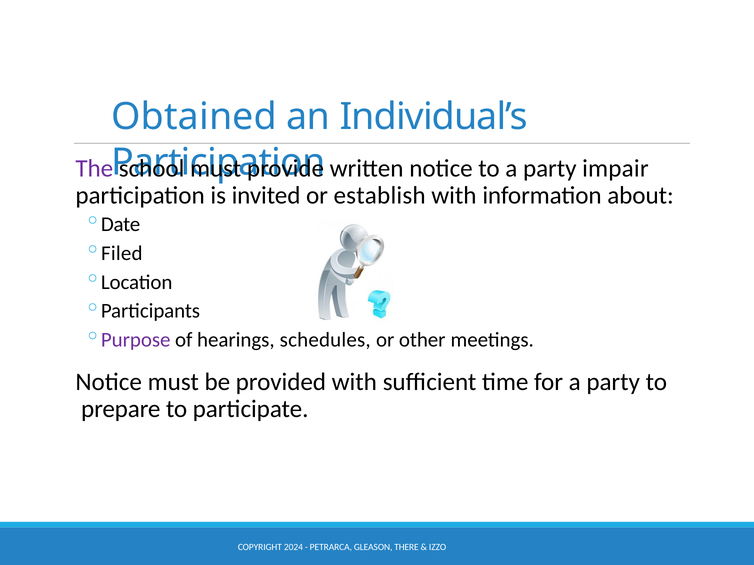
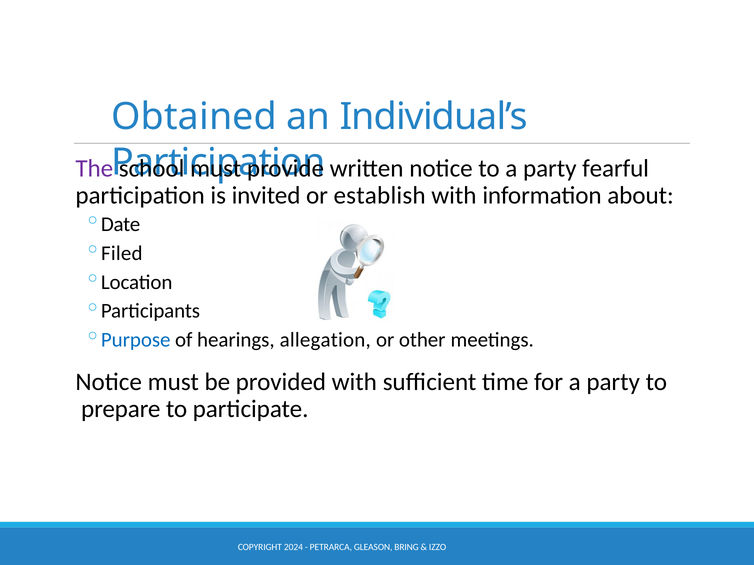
impair: impair -> fearful
Purpose colour: purple -> blue
schedules: schedules -> allegation
THERE: THERE -> BRING
